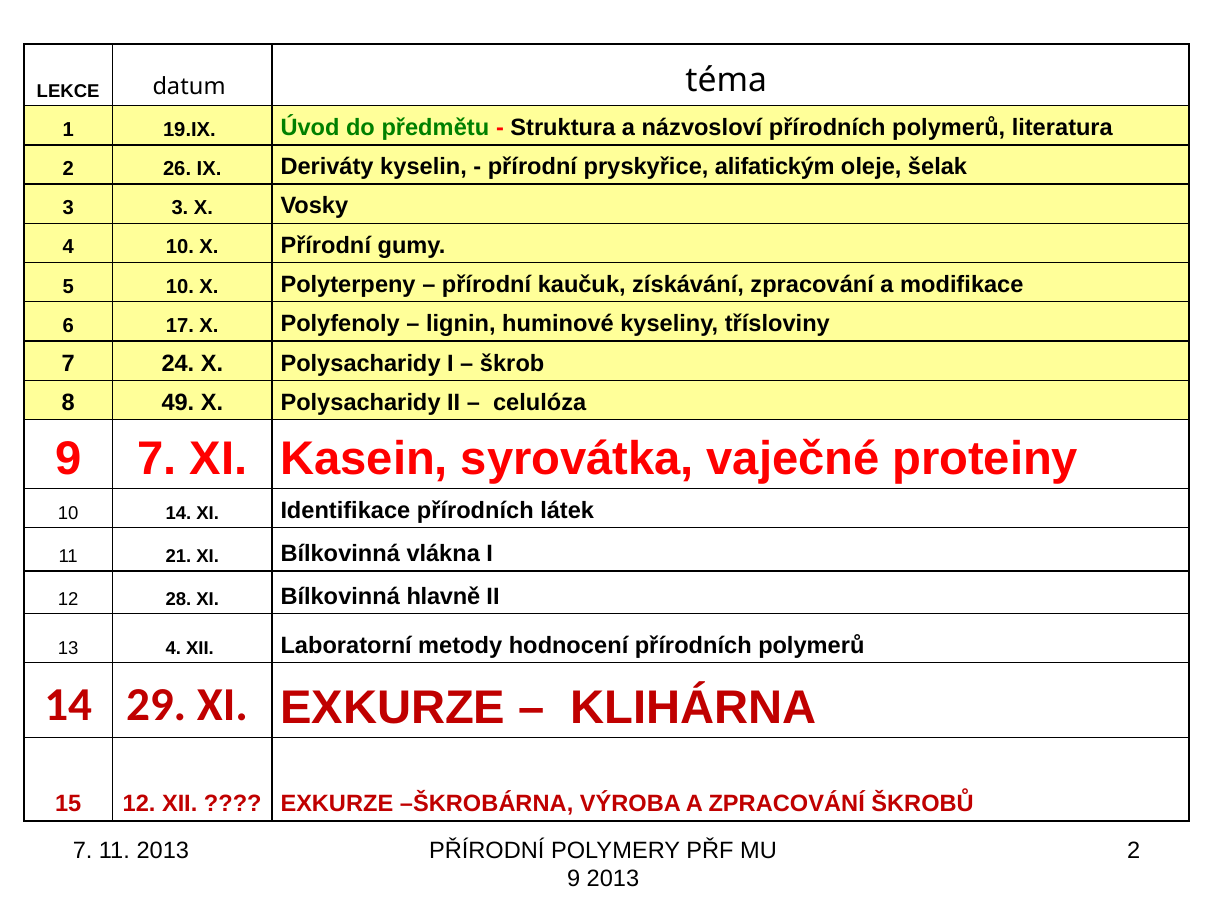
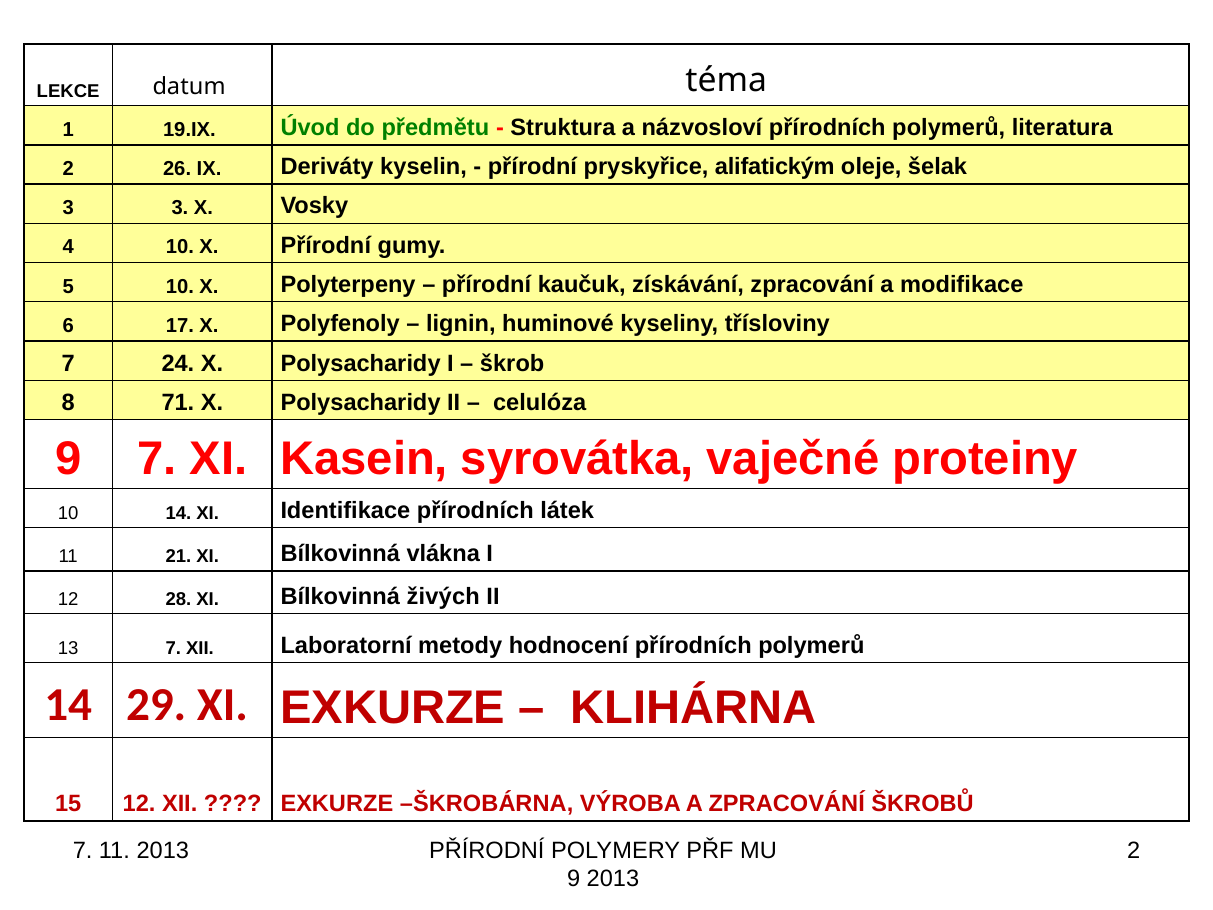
49: 49 -> 71
hlavně: hlavně -> živých
13 4: 4 -> 7
